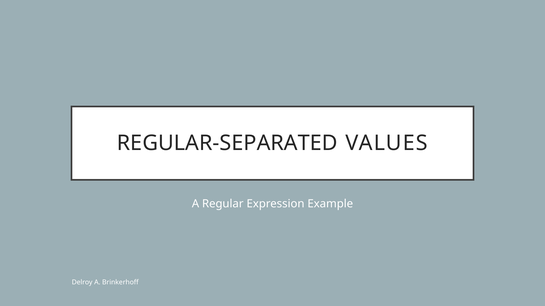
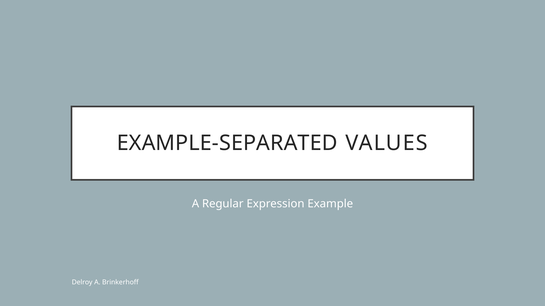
REGULAR-SEPARATED: REGULAR-SEPARATED -> EXAMPLE-SEPARATED
